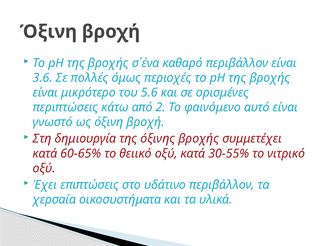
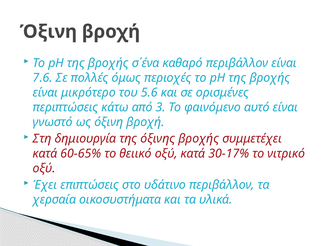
3.6: 3.6 -> 7.6
2: 2 -> 3
30-55%: 30-55% -> 30-17%
